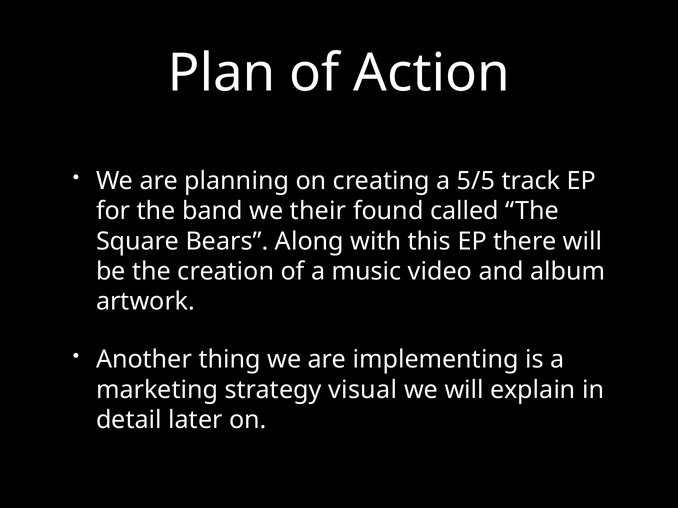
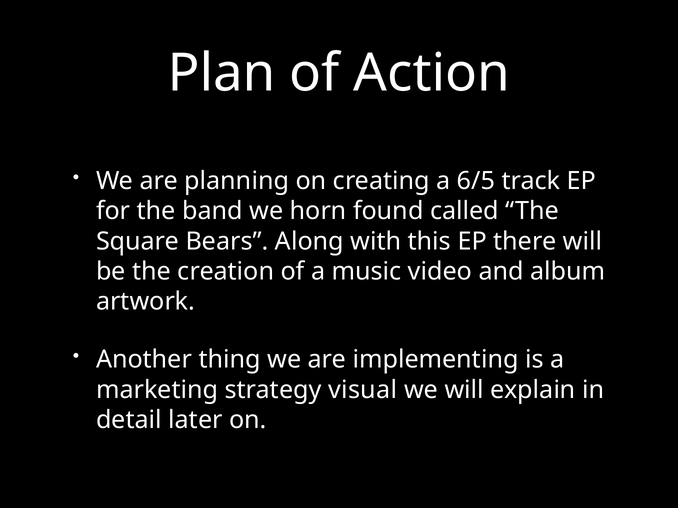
5/5: 5/5 -> 6/5
their: their -> horn
